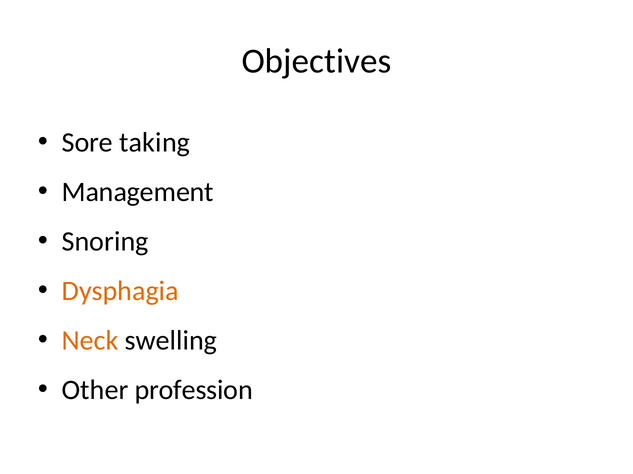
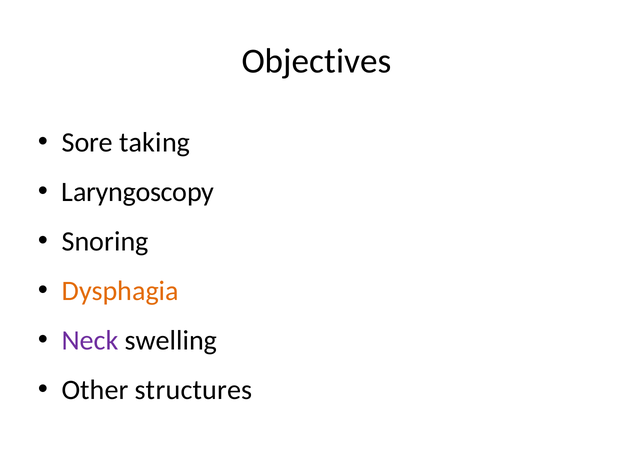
Management: Management -> Laryngoscopy
Neck colour: orange -> purple
profession: profession -> structures
